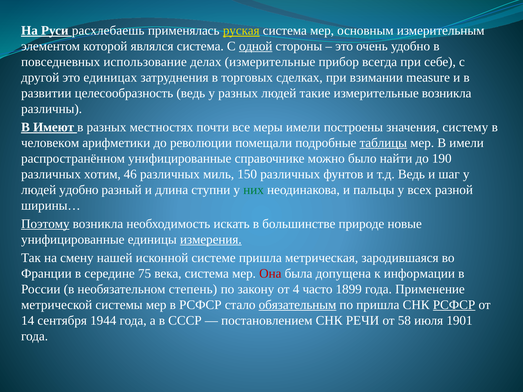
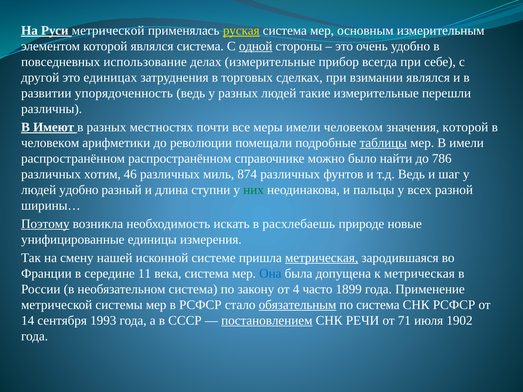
Руси расхлебаешь: расхлебаешь -> метрической
взимании measure: measure -> являлся
целесообразность: целесообразность -> упорядоченность
измерительные возникла: возникла -> перешли
имели построены: построены -> человеком
значения систему: систему -> которой
распространённом унифицированные: унифицированные -> распространённом
190: 190 -> 786
150: 150 -> 874
большинстве: большинстве -> расхлебаешь
измерения underline: present -> none
метрическая at (322, 258) underline: none -> present
75: 75 -> 11
Она colour: red -> blue
к информации: информации -> метрическая
необязательном степень: степень -> система
по пришла: пришла -> система
РСФСР at (454, 305) underline: present -> none
1944: 1944 -> 1993
постановлением underline: none -> present
58: 58 -> 71
1901: 1901 -> 1902
